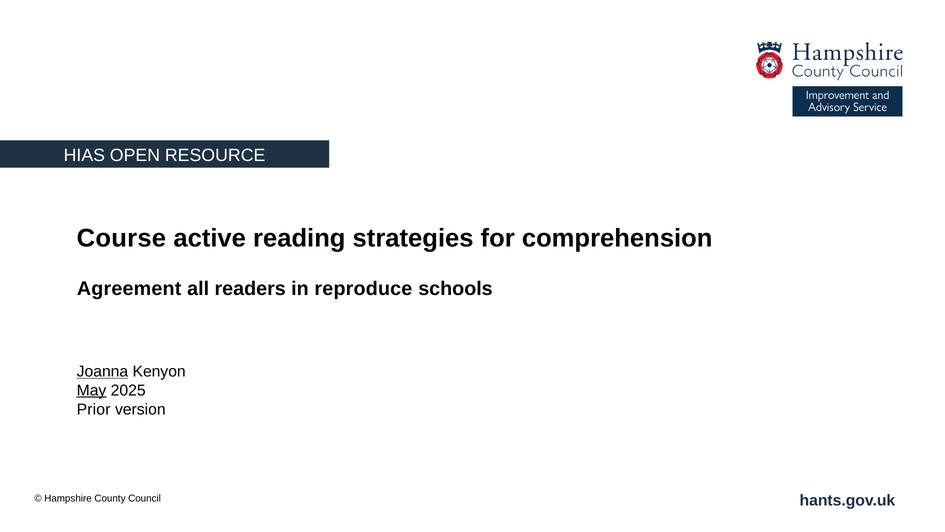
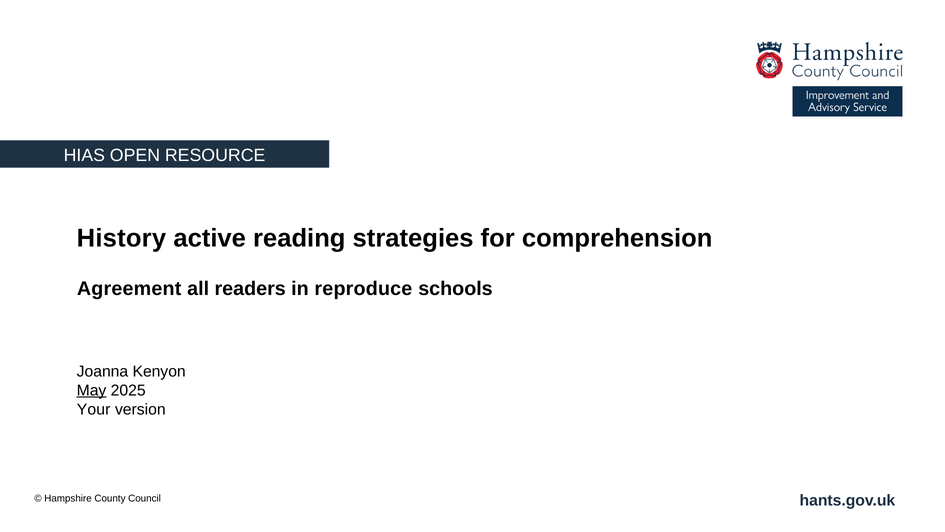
Course: Course -> History
Joanna underline: present -> none
Prior: Prior -> Your
